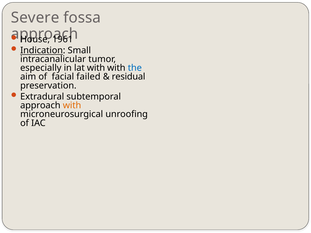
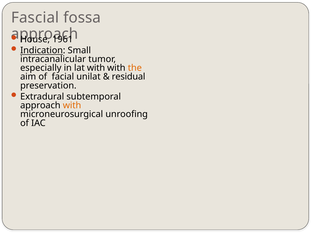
Severe: Severe -> Fascial
the colour: blue -> orange
failed: failed -> unilat
